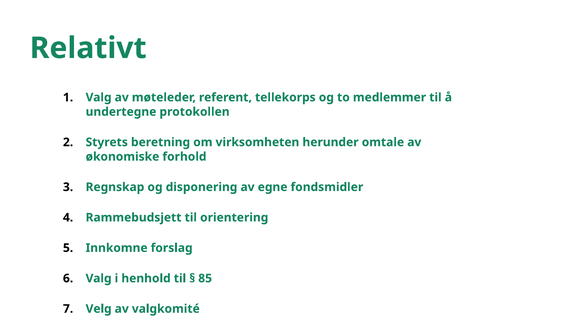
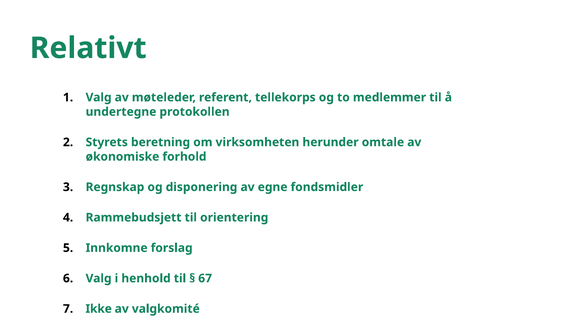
85: 85 -> 67
Velg: Velg -> Ikke
